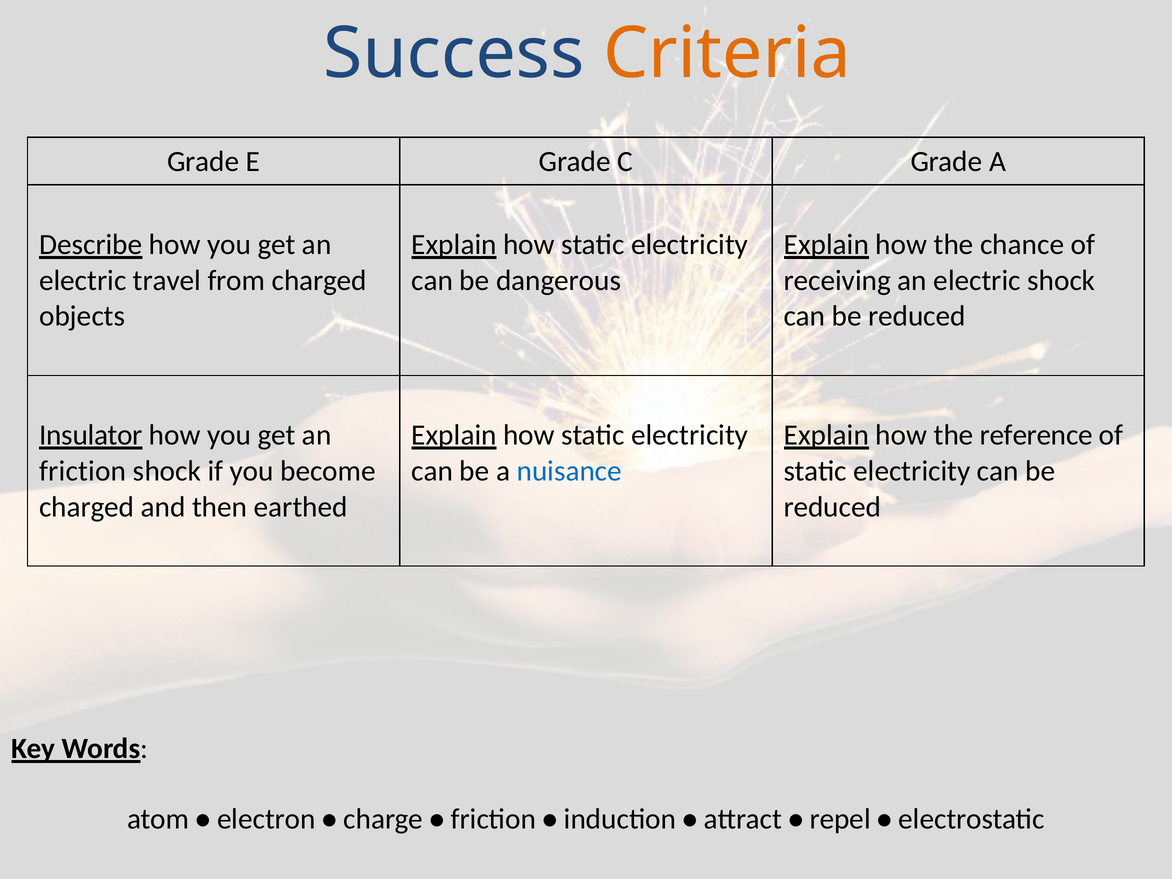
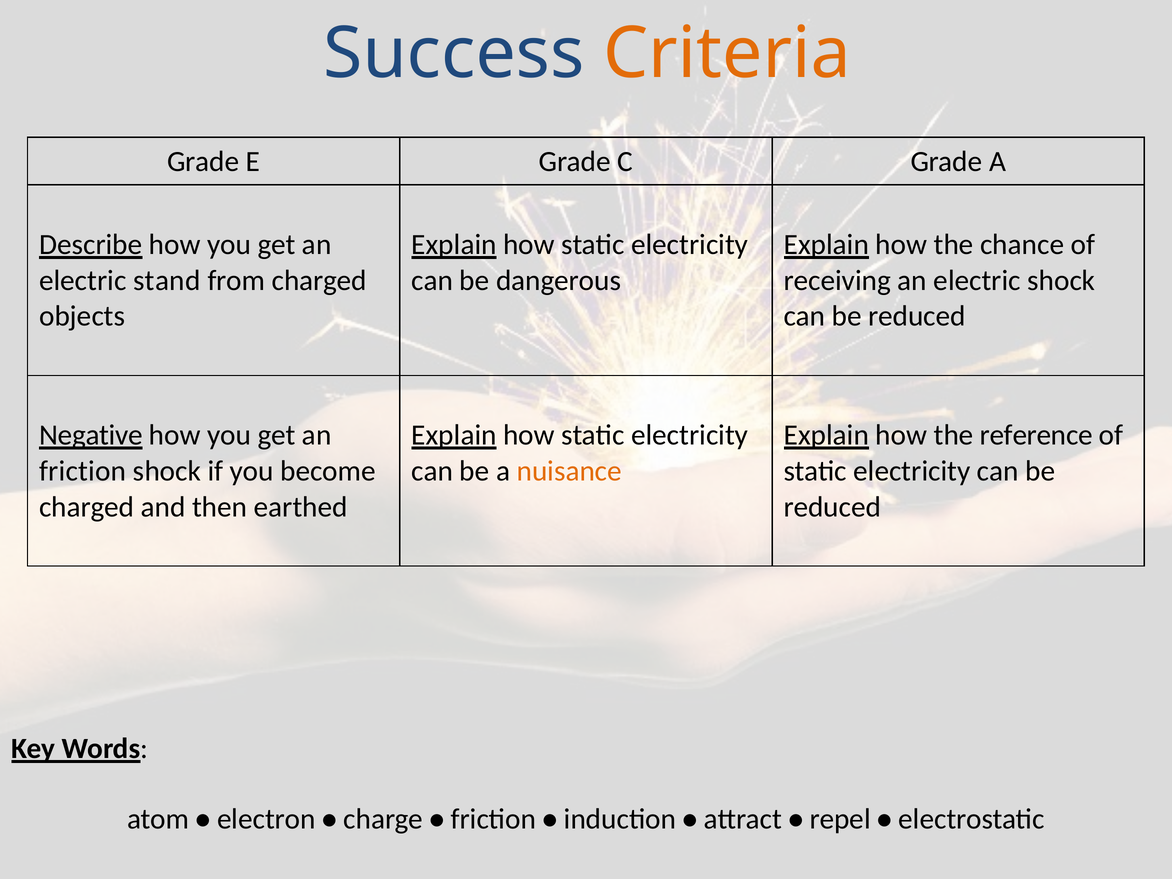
travel: travel -> stand
Insulator: Insulator -> Negative
nuisance colour: blue -> orange
